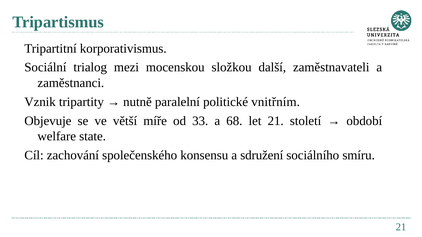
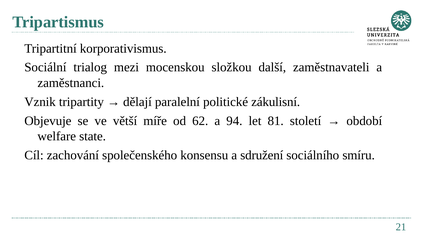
nutně: nutně -> dělají
vnitřním: vnitřním -> zákulisní
33: 33 -> 62
68: 68 -> 94
let 21: 21 -> 81
